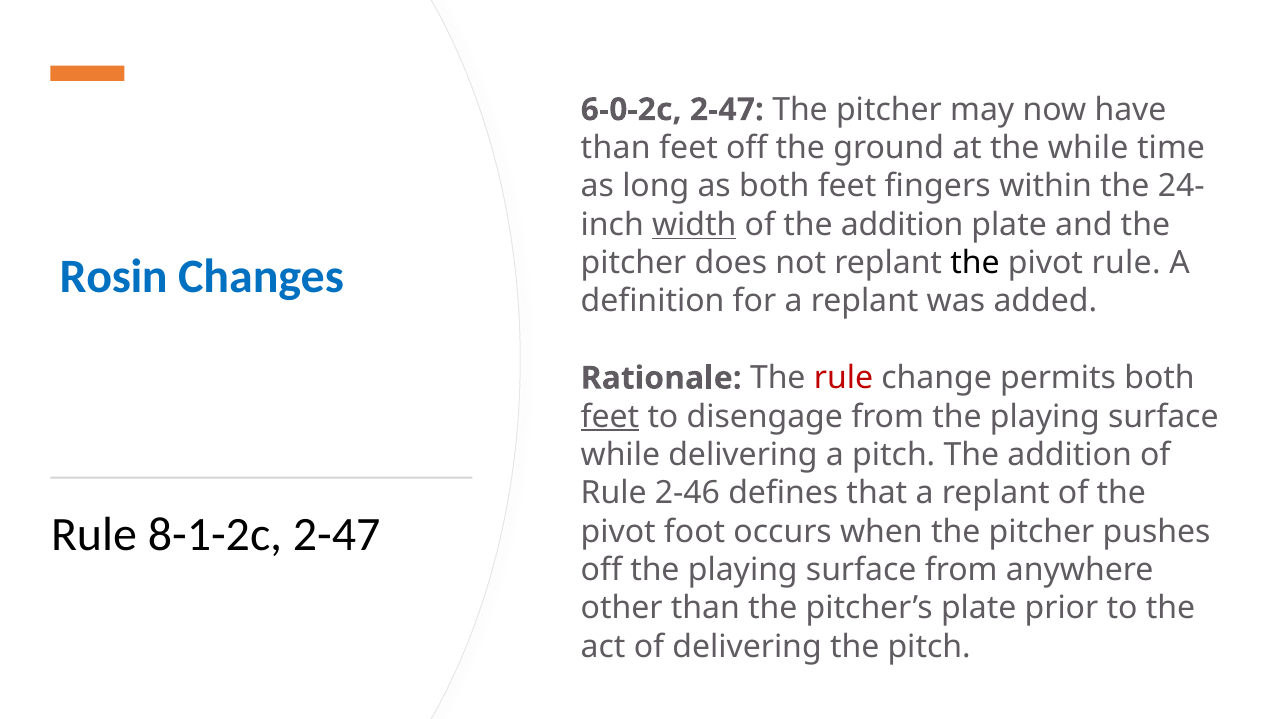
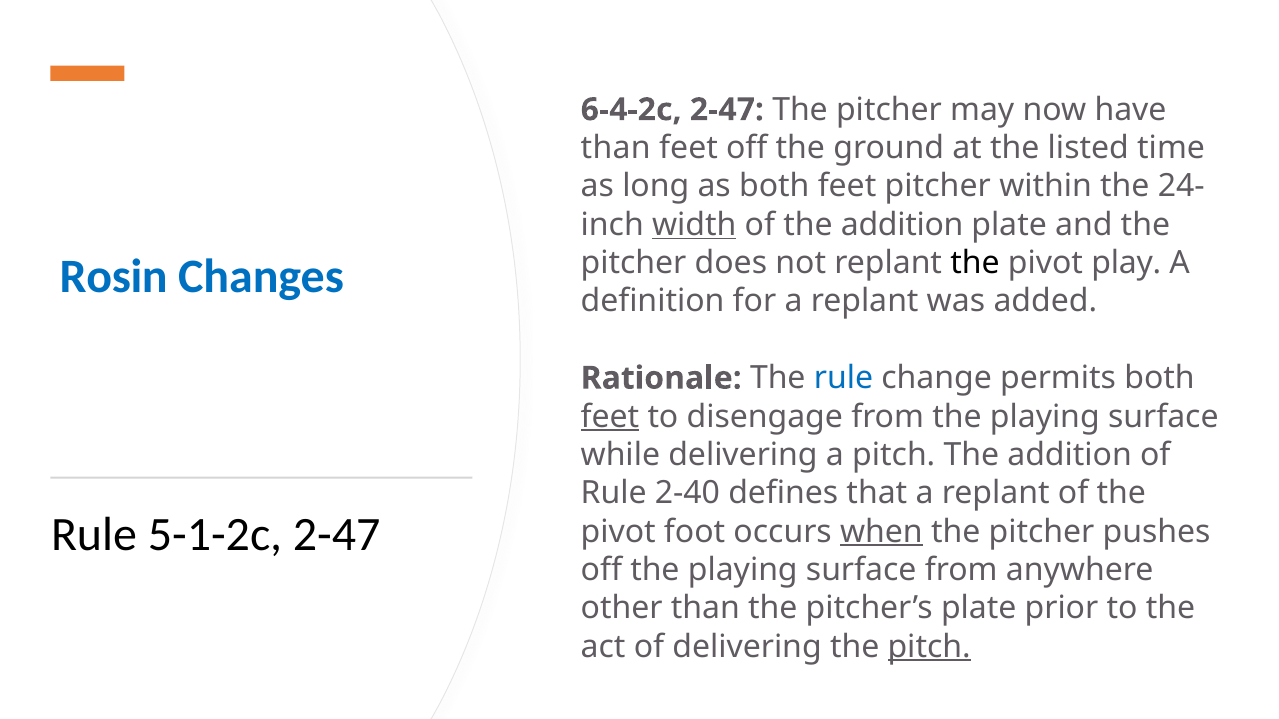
6-0-2c: 6-0-2c -> 6-4-2c
the while: while -> listed
feet fingers: fingers -> pitcher
pivot rule: rule -> play
rule at (843, 378) colour: red -> blue
2-46: 2-46 -> 2-40
8-1-2c: 8-1-2c -> 5-1-2c
when underline: none -> present
pitch at (929, 647) underline: none -> present
